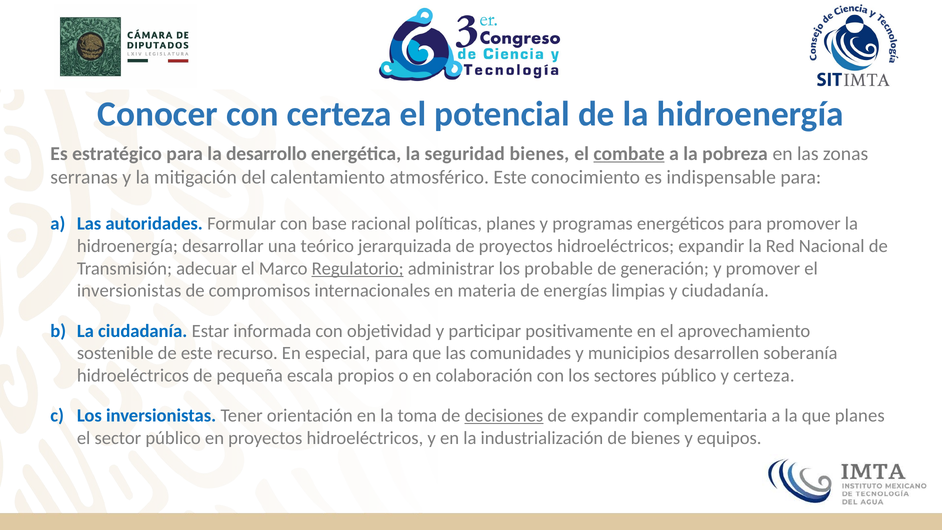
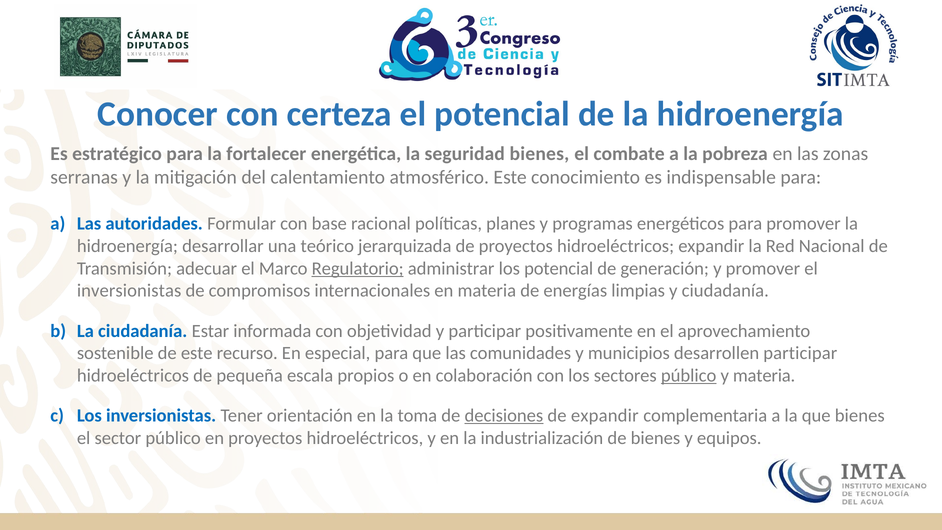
desarrollo: desarrollo -> fortalecer
combate underline: present -> none
los probable: probable -> potencial
desarrollen soberanía: soberanía -> participar
público at (689, 375) underline: none -> present
y certeza: certeza -> materia
que planes: planes -> bienes
